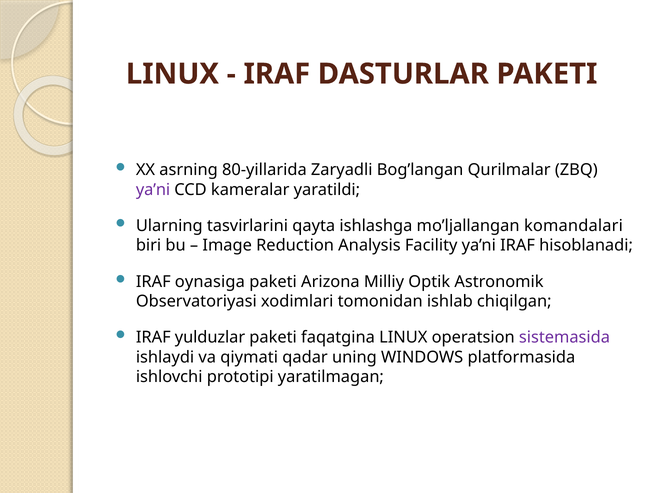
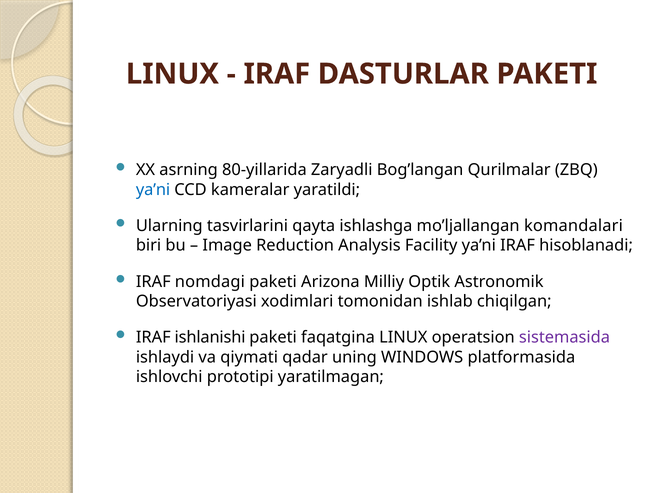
ya’ni at (153, 189) colour: purple -> blue
oynasiga: oynasiga -> nomdagi
yulduzlar: yulduzlar -> ishlanishi
